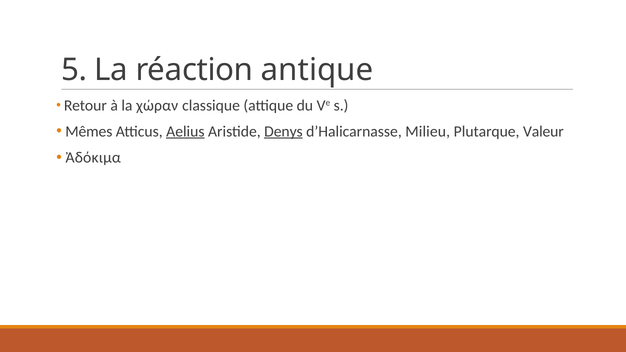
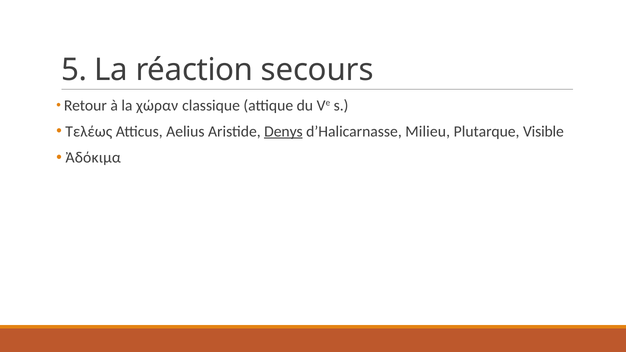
antique: antique -> secours
Mêmes: Mêmes -> Τελέως
Aelius underline: present -> none
Valeur: Valeur -> Visible
